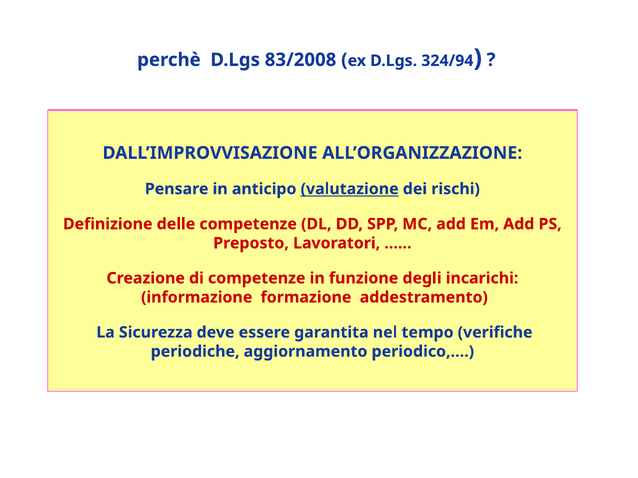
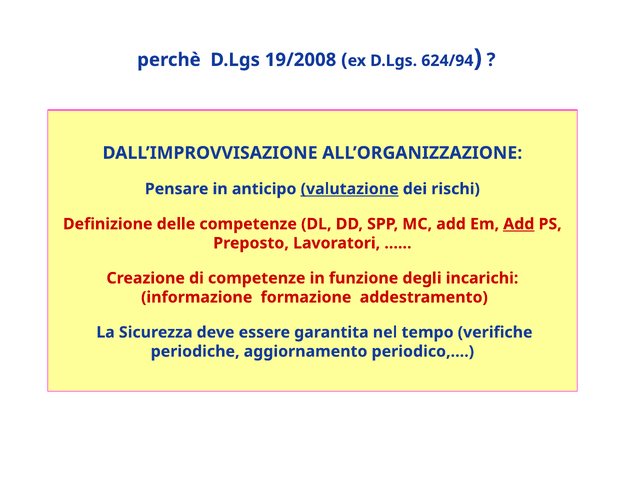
83/2008: 83/2008 -> 19/2008
324/94: 324/94 -> 624/94
Add at (519, 224) underline: none -> present
